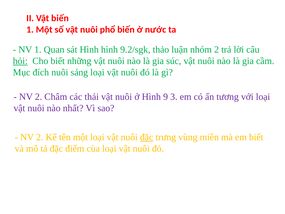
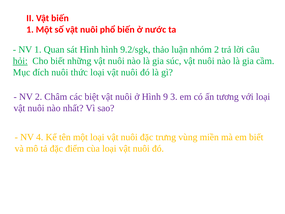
sáng: sáng -> thức
thải: thải -> biệt
2 at (40, 137): 2 -> 4
đặc at (147, 137) underline: present -> none
